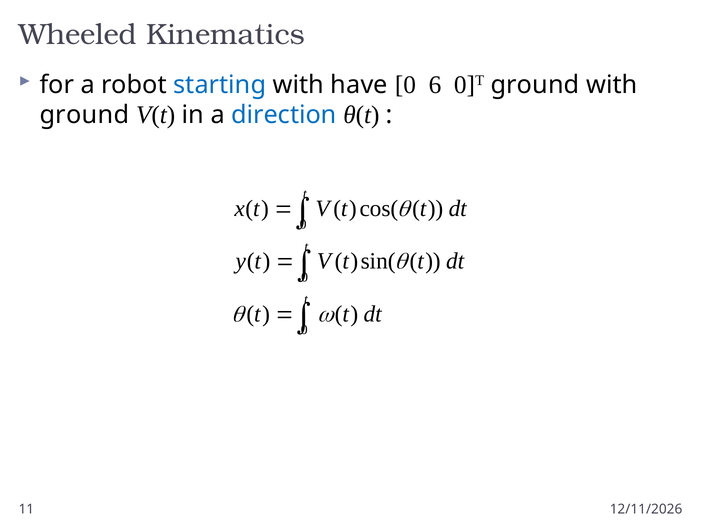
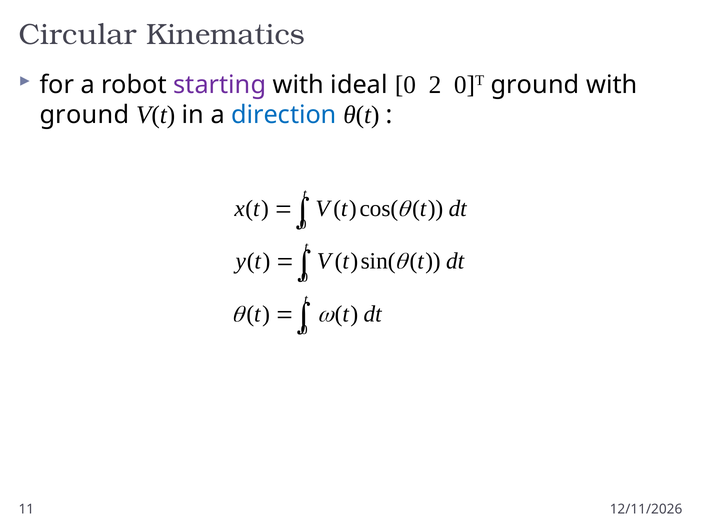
Wheeled: Wheeled -> Circular
starting colour: blue -> purple
have: have -> ideal
6: 6 -> 2
